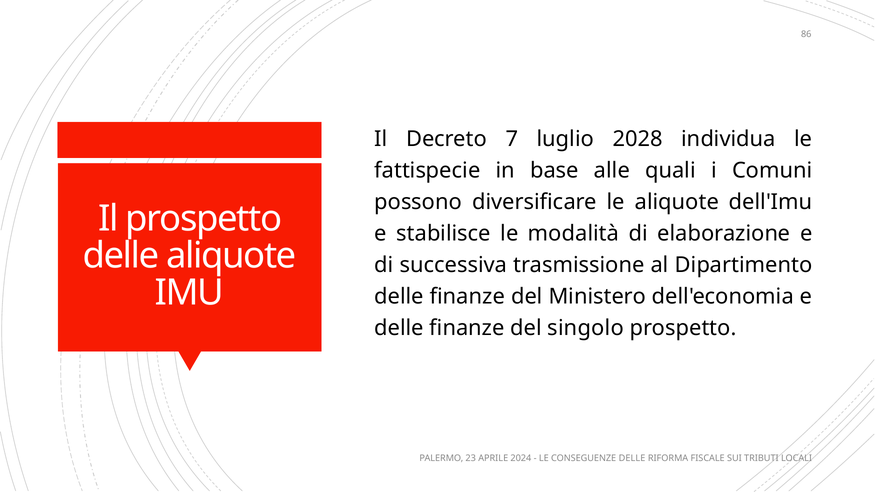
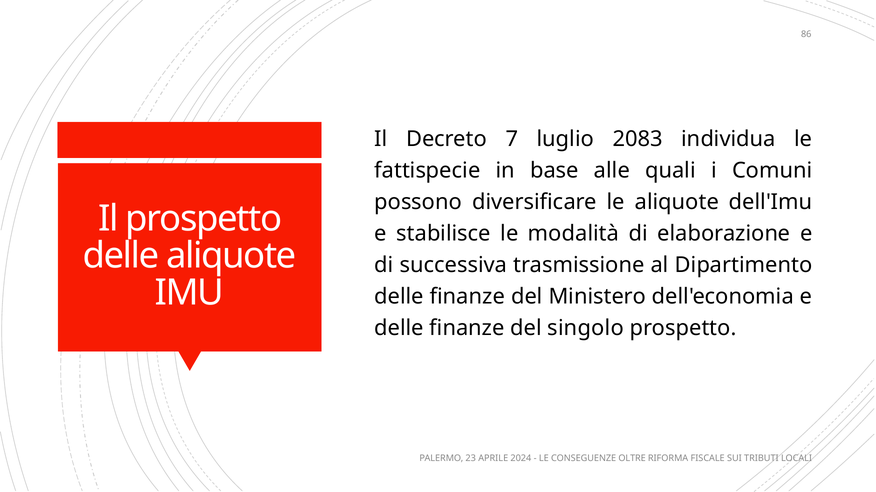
2028: 2028 -> 2083
CONSEGUENZE DELLE: DELLE -> OLTRE
